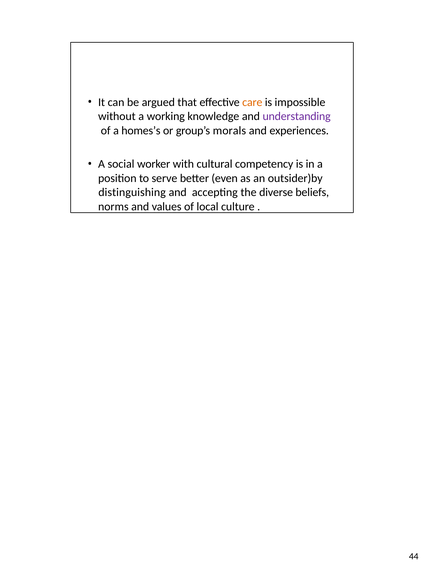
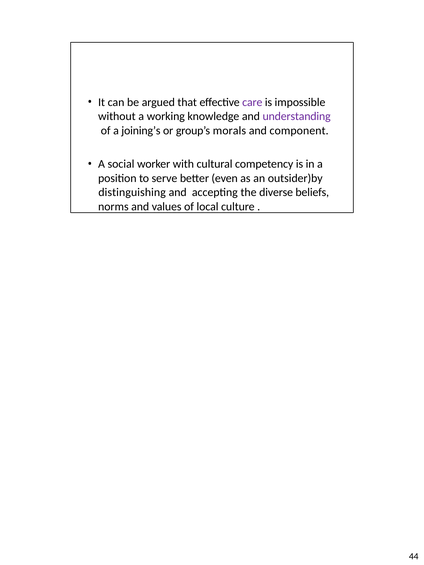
care colour: orange -> purple
homes’s: homes’s -> joining’s
experiences: experiences -> component
